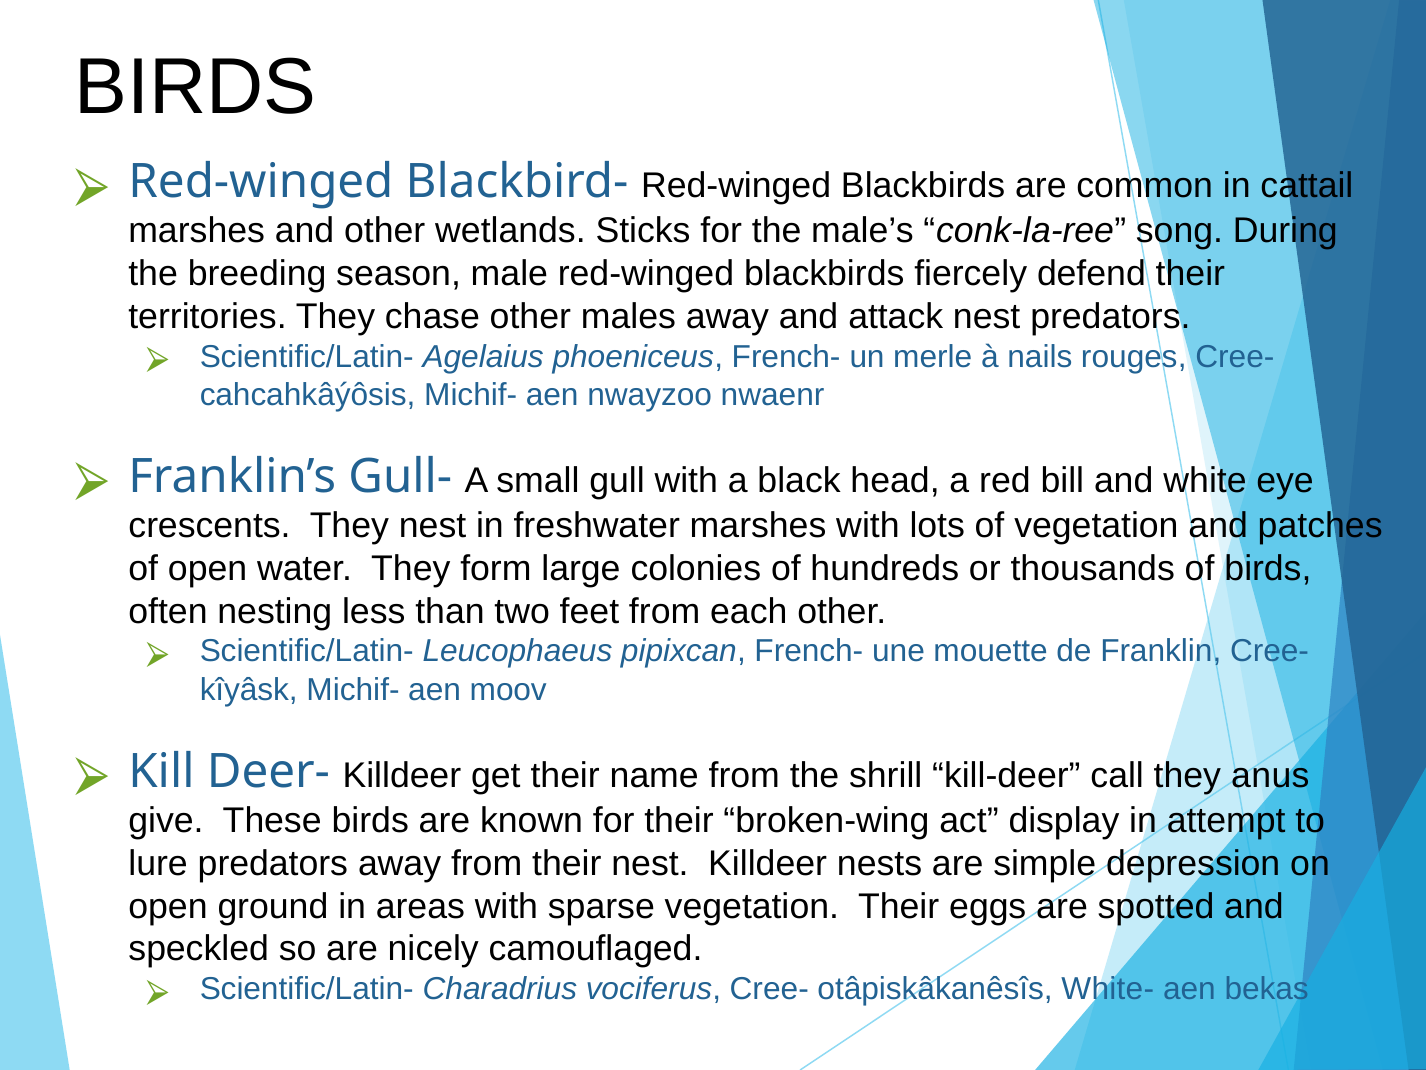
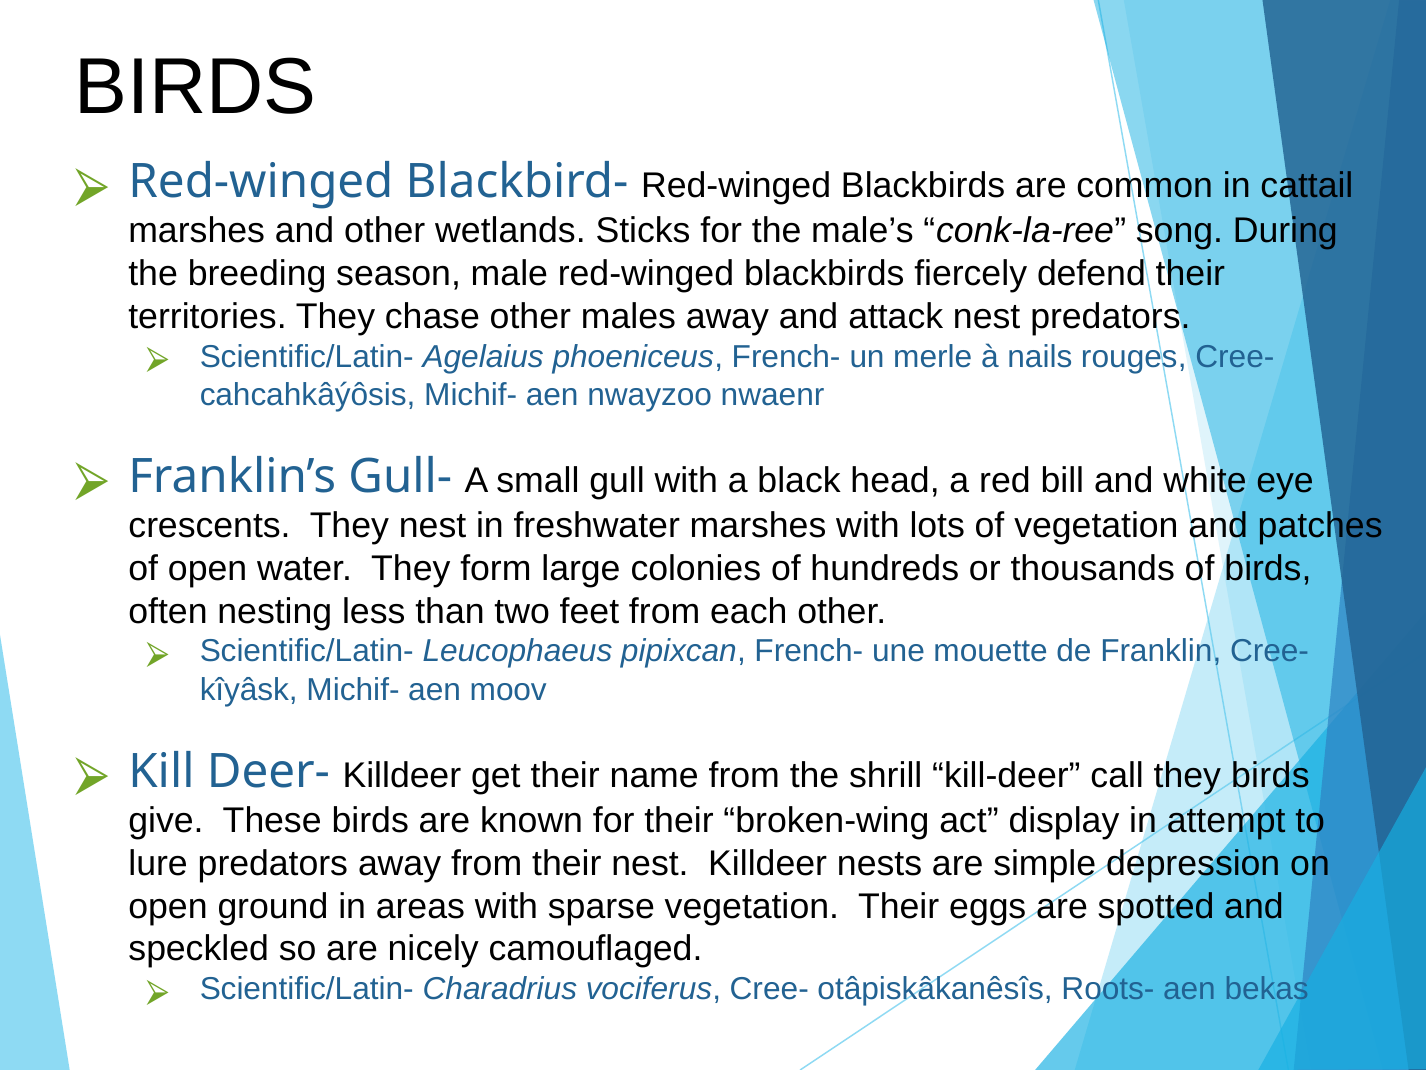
they anus: anus -> birds
White-: White- -> Roots-
